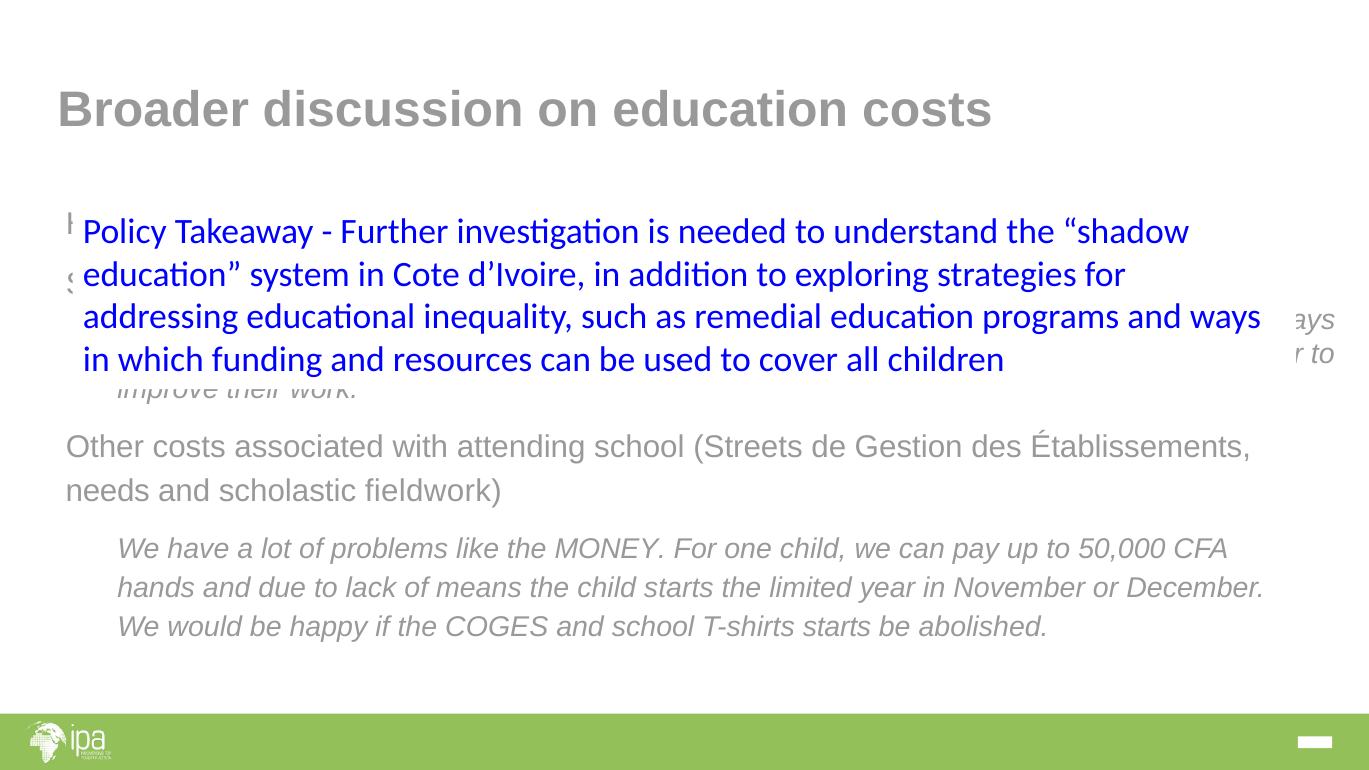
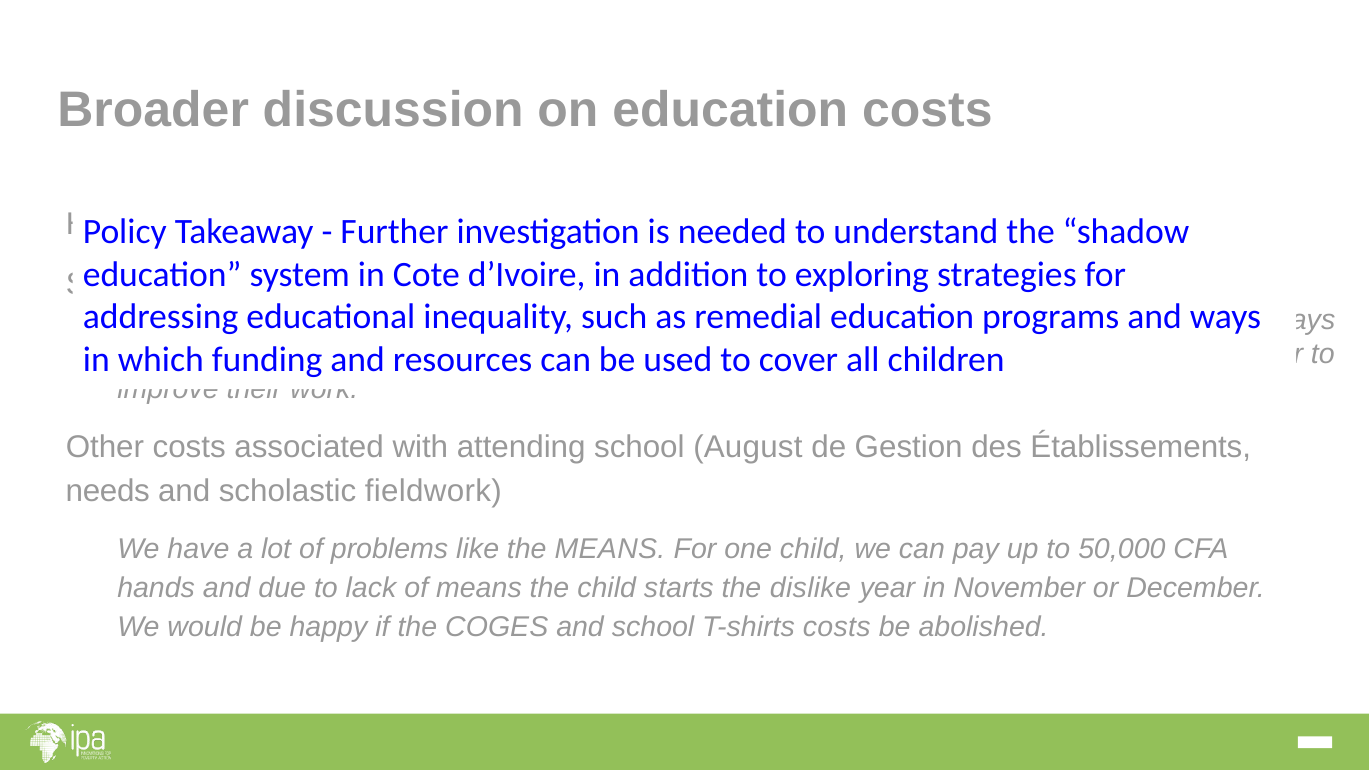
Streets: Streets -> August
the MONEY: MONEY -> MEANS
limited: limited -> dislike
T-shirts starts: starts -> costs
